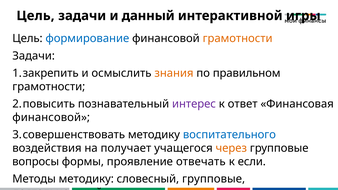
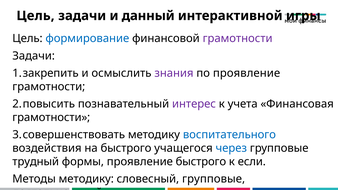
грамотности at (238, 39) colour: orange -> purple
знания colour: orange -> purple
по правильном: правильном -> проявление
ответ: ответ -> учета
финансовой at (51, 117): финансовой -> грамотности
на получает: получает -> быстрого
через colour: orange -> blue
вопросы: вопросы -> трудный
проявление отвечать: отвечать -> быстрого
